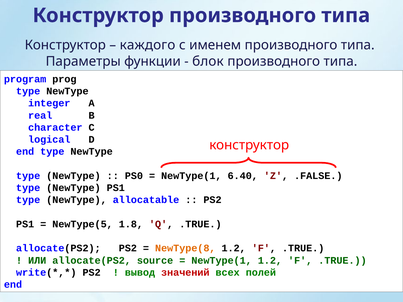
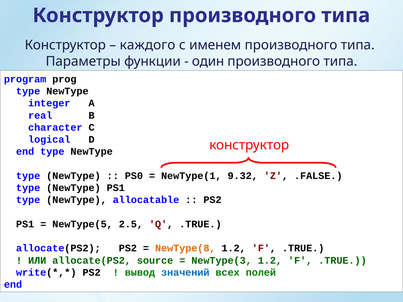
блок: блок -> один
6.40: 6.40 -> 9.32
1.8: 1.8 -> 2.5
NewType(1 at (222, 261): NewType(1 -> NewType(3
значений colour: red -> blue
